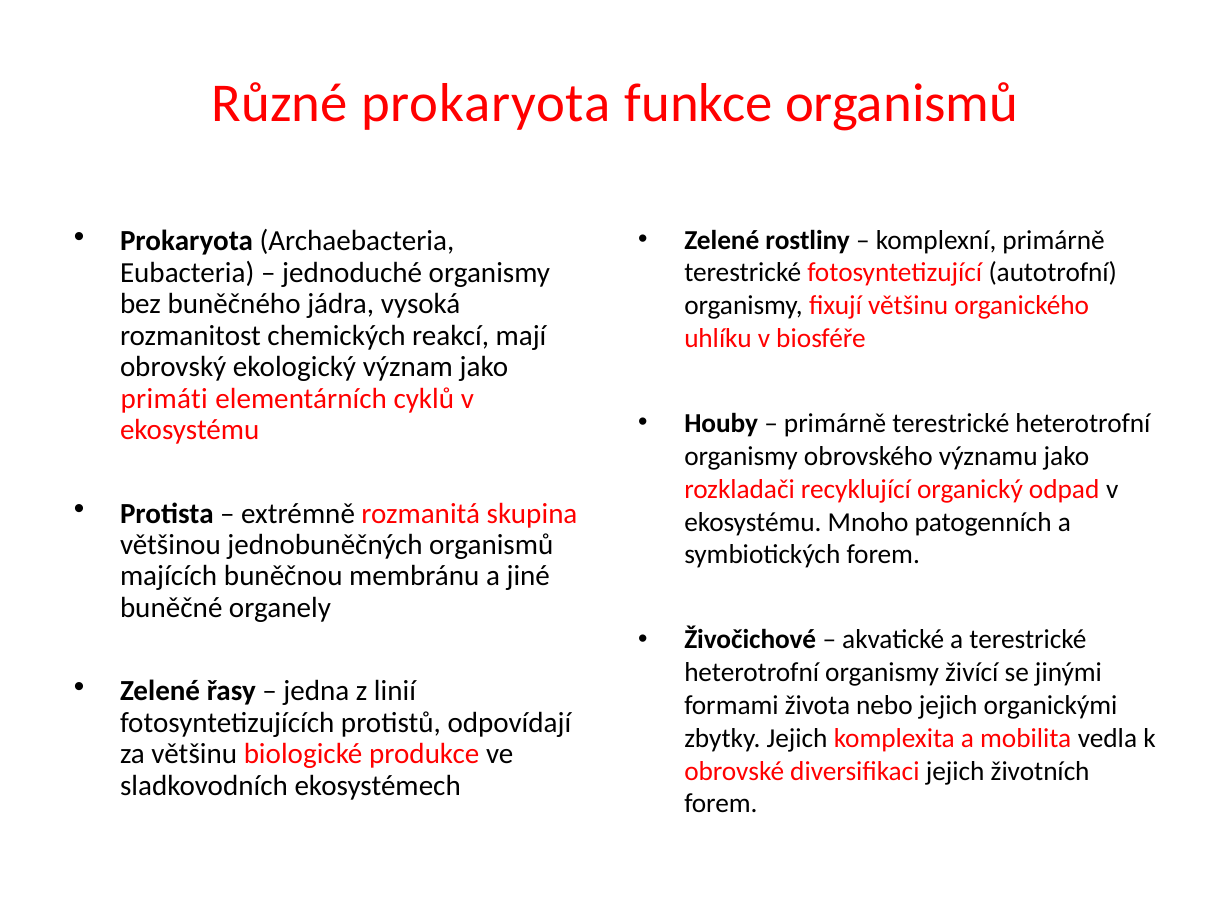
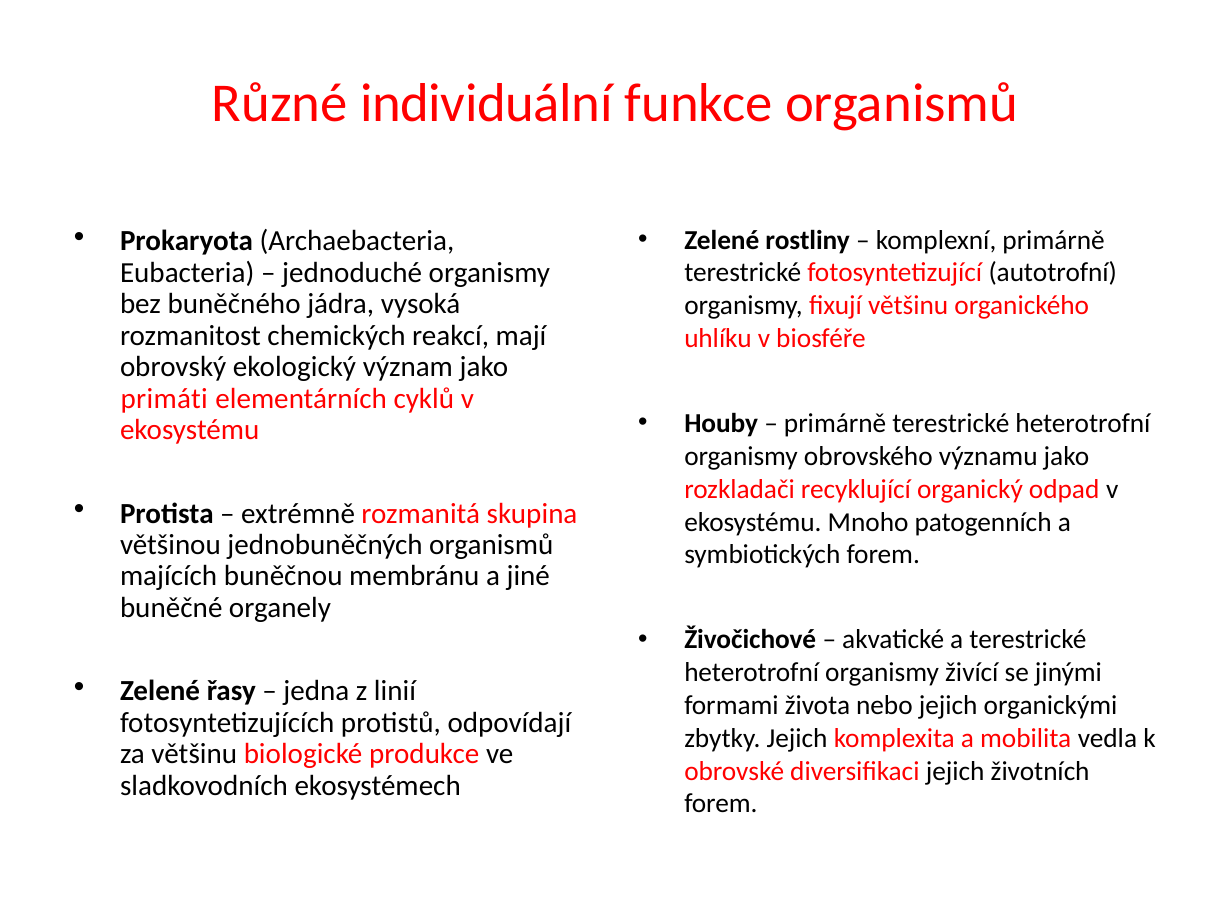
Různé prokaryota: prokaryota -> individuální
